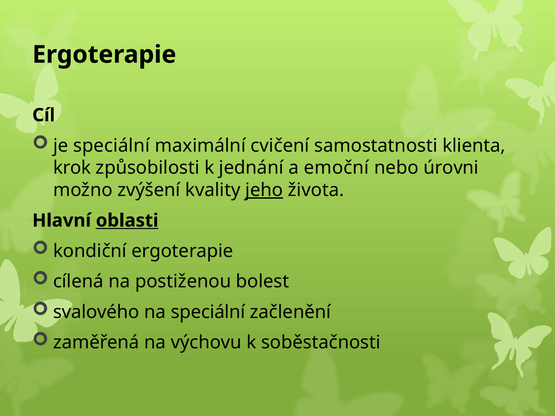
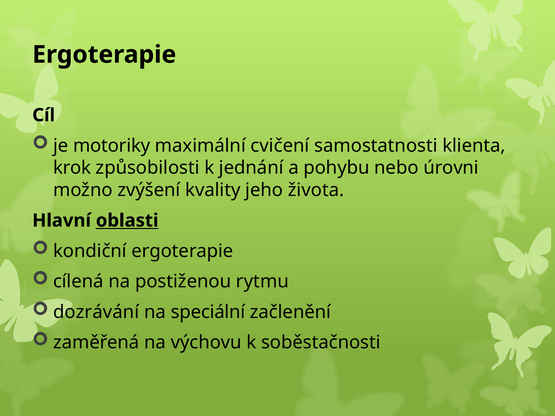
je speciální: speciální -> motoriky
emoční: emoční -> pohybu
jeho underline: present -> none
bolest: bolest -> rytmu
svalového: svalového -> dozrávání
